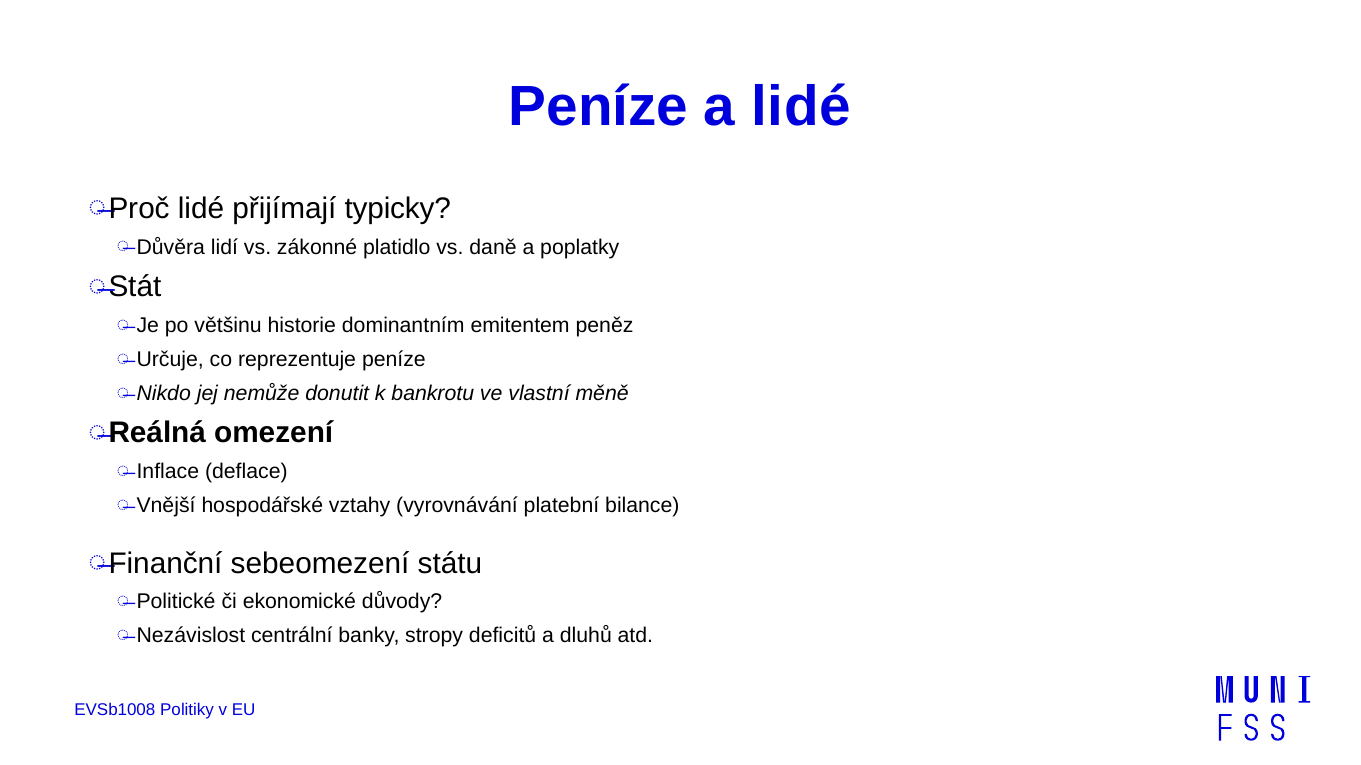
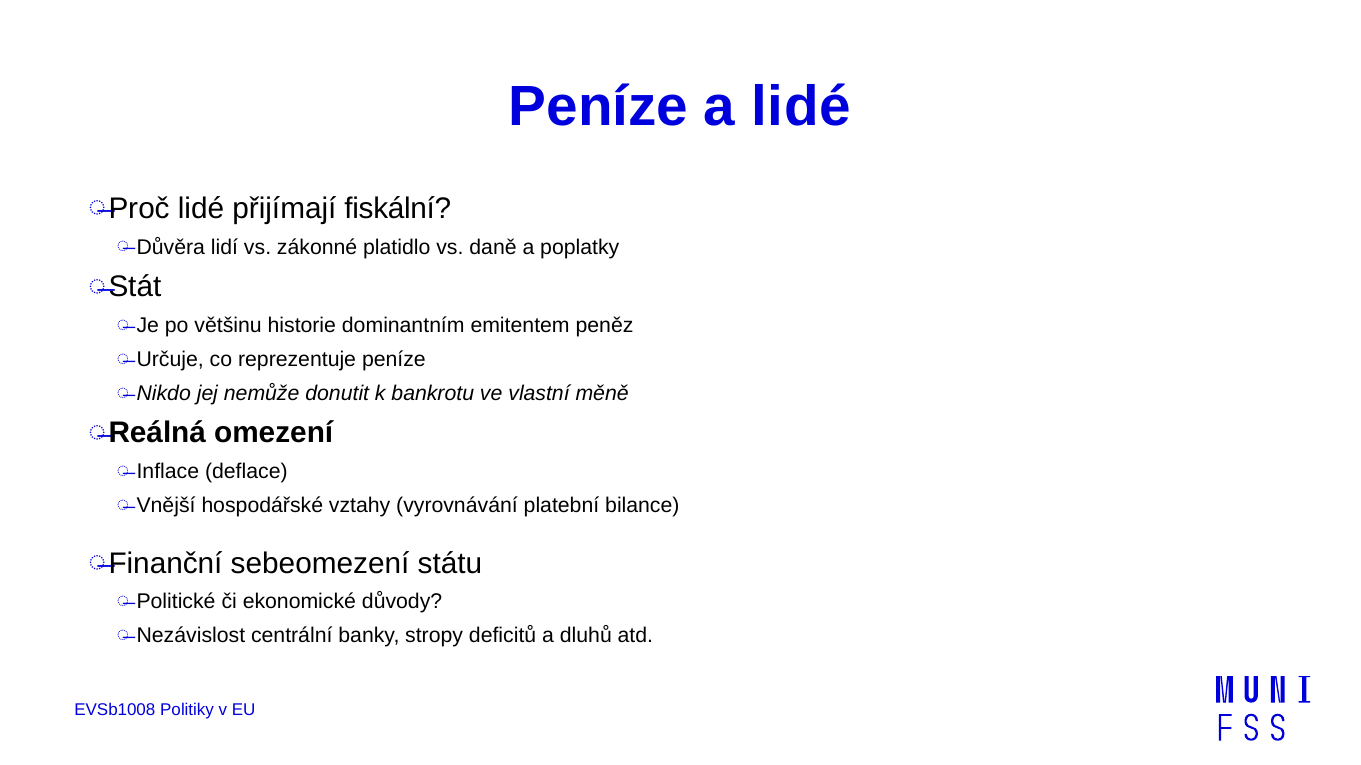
typicky: typicky -> fiskální
